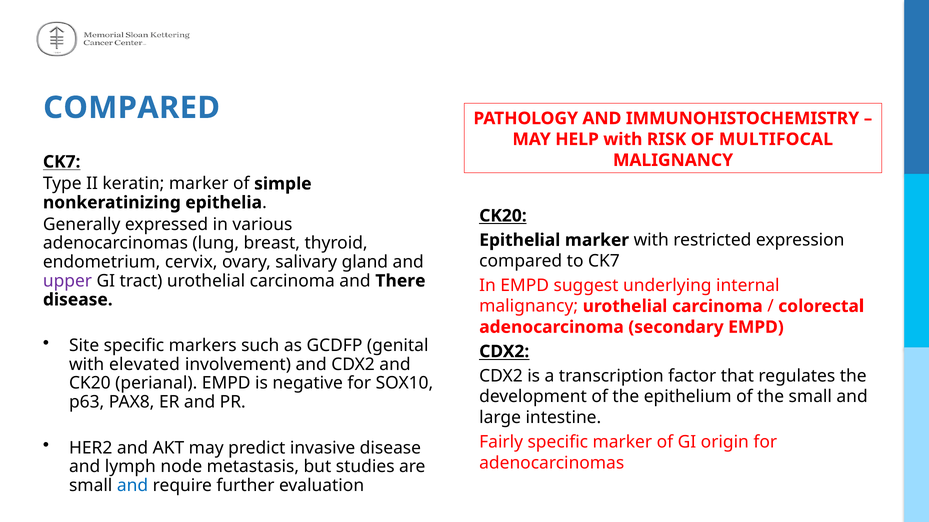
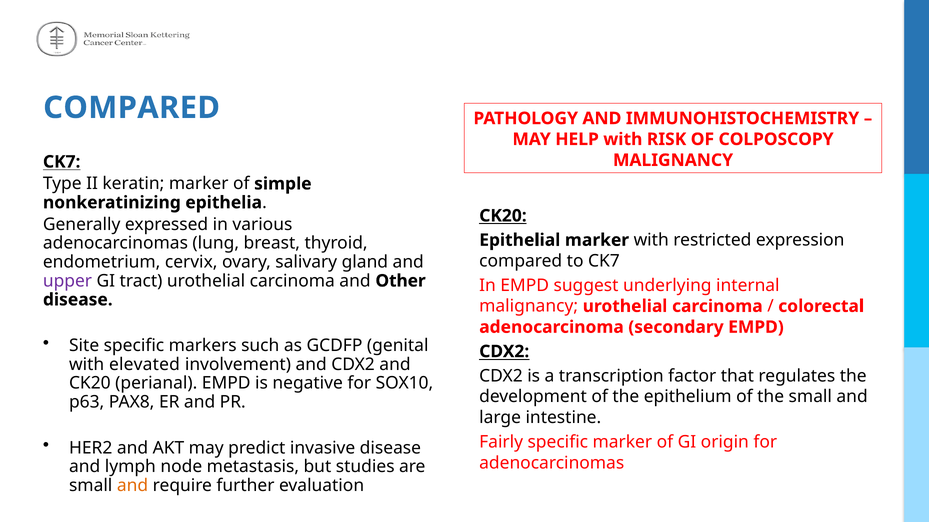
MULTIFOCAL: MULTIFOCAL -> COLPOSCOPY
There: There -> Other
and at (133, 486) colour: blue -> orange
